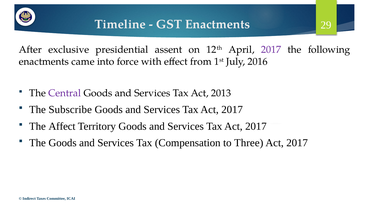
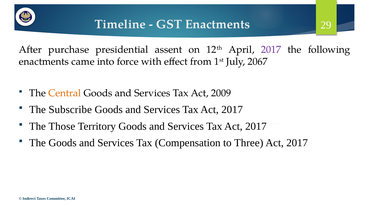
exclusive: exclusive -> purchase
2016: 2016 -> 2067
Central colour: purple -> orange
2013: 2013 -> 2009
Affect: Affect -> Those
